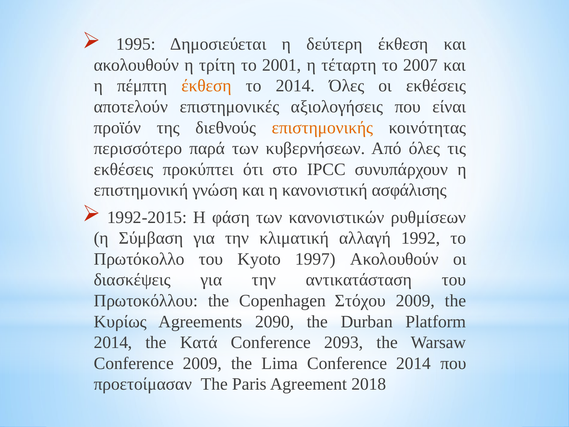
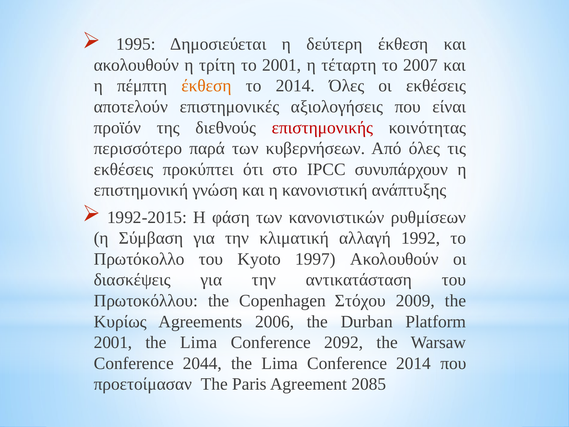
επιστημονικής colour: orange -> red
ασφάλισης: ασφάλισης -> ανάπτυξης
2090: 2090 -> 2006
2014 at (113, 342): 2014 -> 2001
Κατά at (199, 342): Κατά -> Lima
2093: 2093 -> 2092
Conference 2009: 2009 -> 2044
2018: 2018 -> 2085
